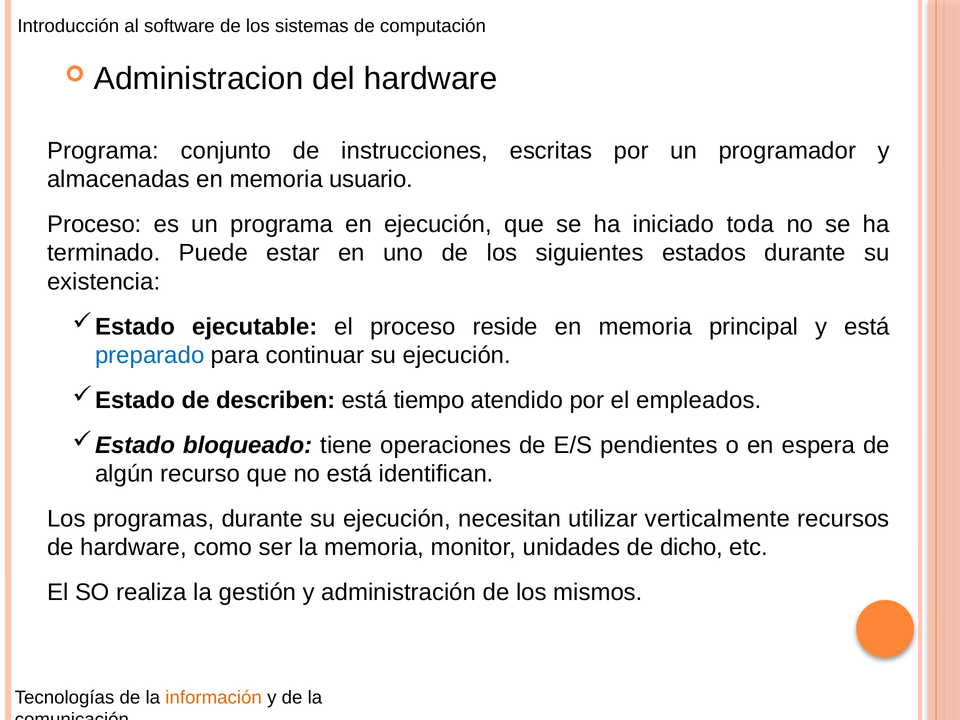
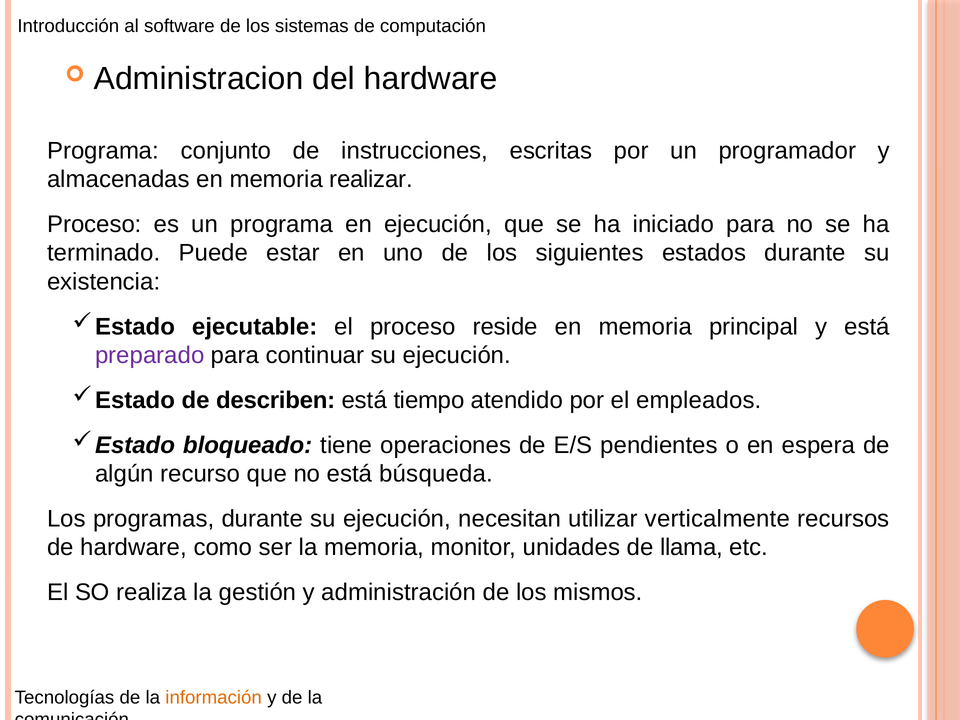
usuario: usuario -> realizar
iniciado toda: toda -> para
preparado colour: blue -> purple
identifican: identifican -> búsqueda
dicho: dicho -> llama
